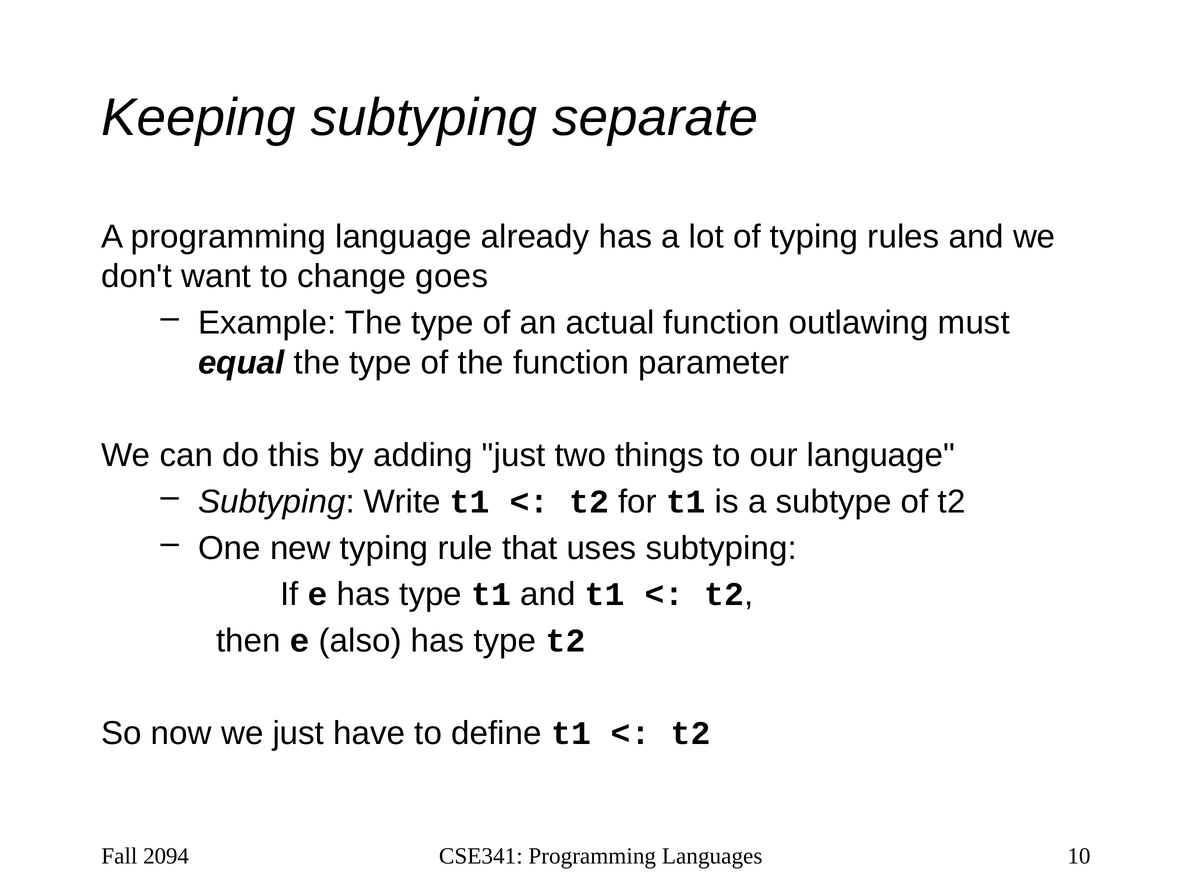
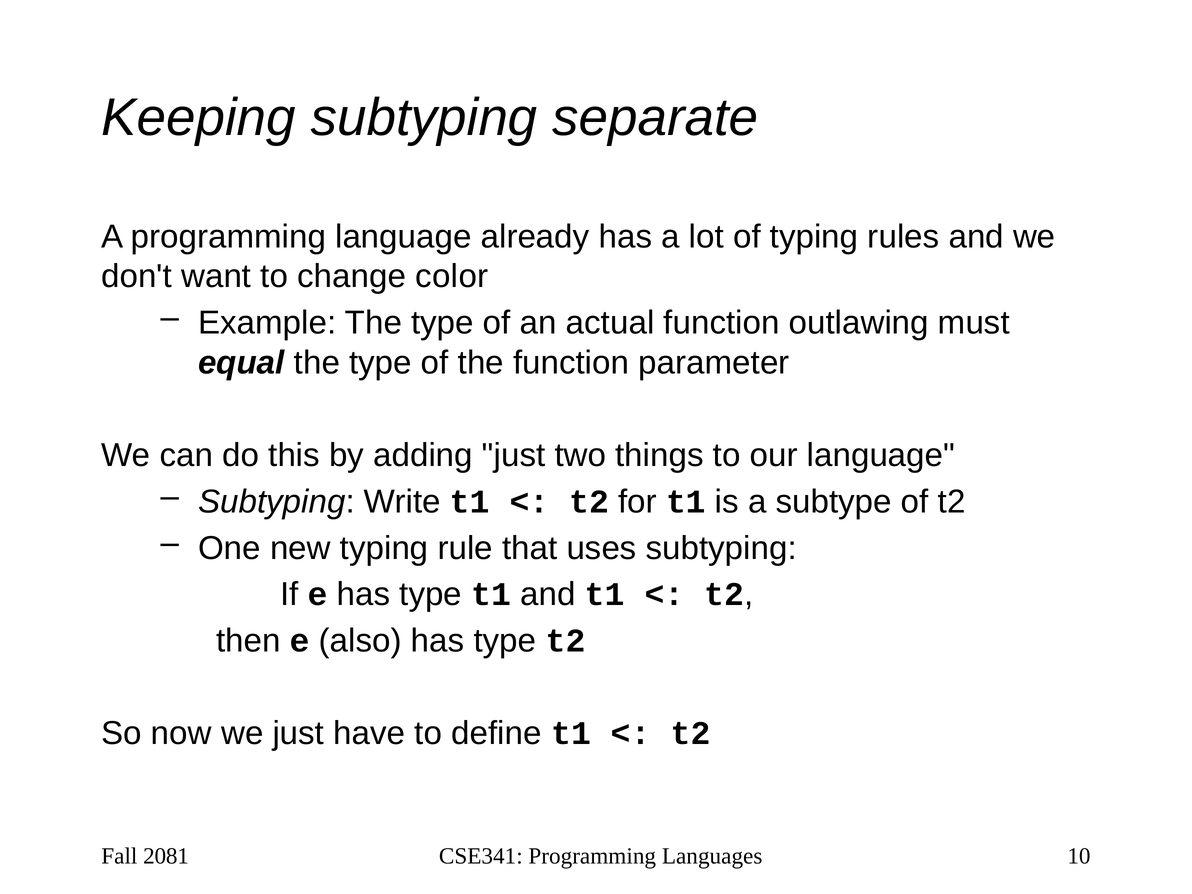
goes: goes -> color
2094: 2094 -> 2081
